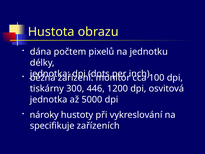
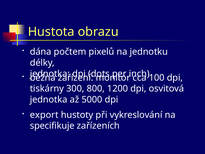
446: 446 -> 800
nároky: nároky -> export
